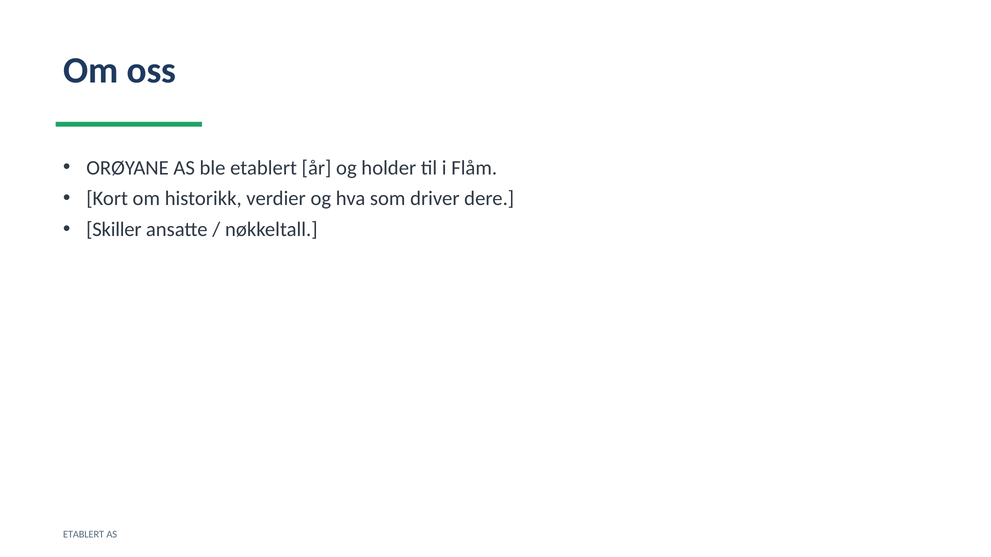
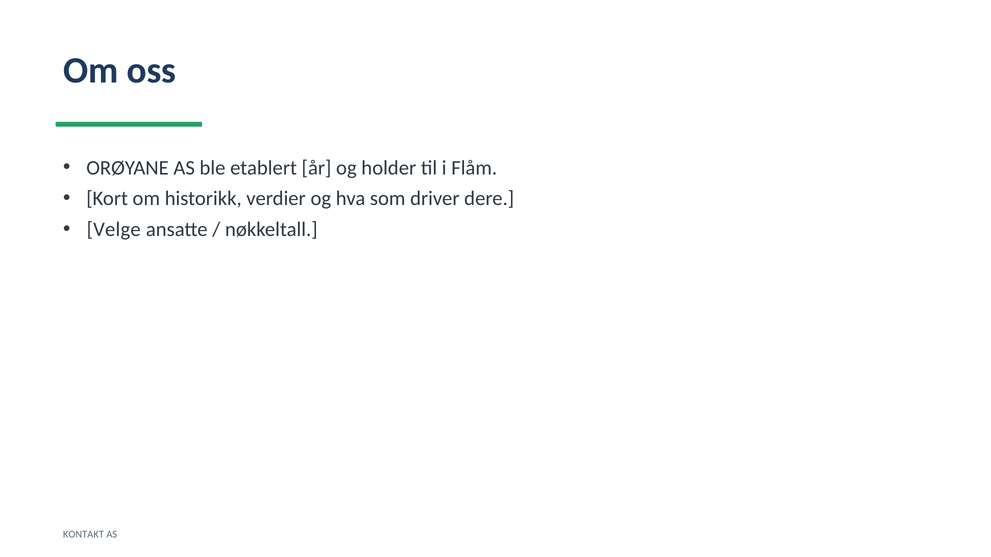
Skiller: Skiller -> Velge
ETABLERT at (84, 535): ETABLERT -> KONTAKT
